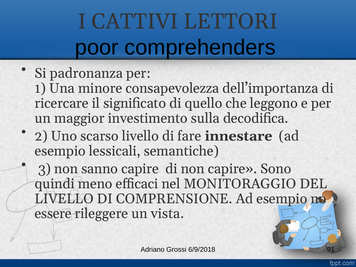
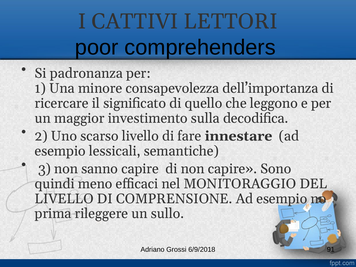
essere: essere -> prima
vista: vista -> sullo
